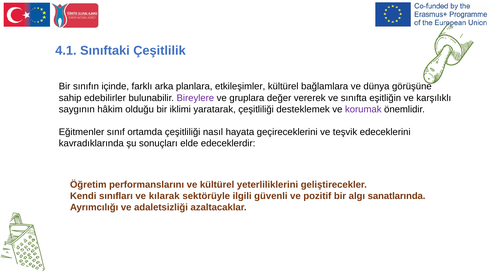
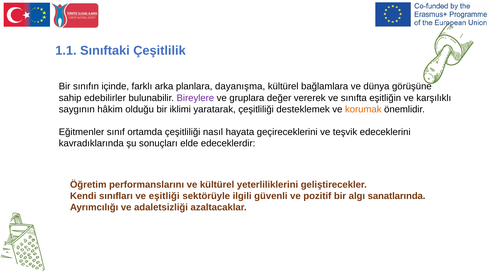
4.1: 4.1 -> 1.1
etkileşimler: etkileşimler -> dayanışma
korumak colour: purple -> orange
kılarak: kılarak -> eşitliği
